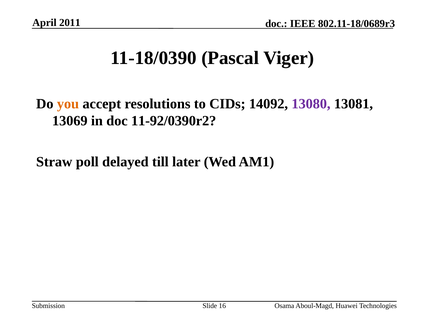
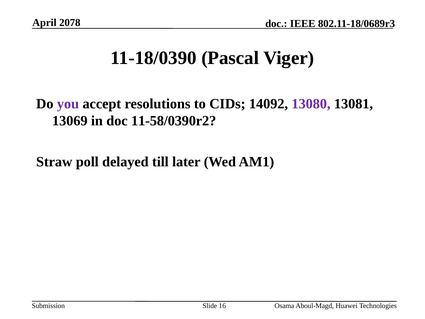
2011: 2011 -> 2078
you colour: orange -> purple
11-92/0390r2: 11-92/0390r2 -> 11-58/0390r2
